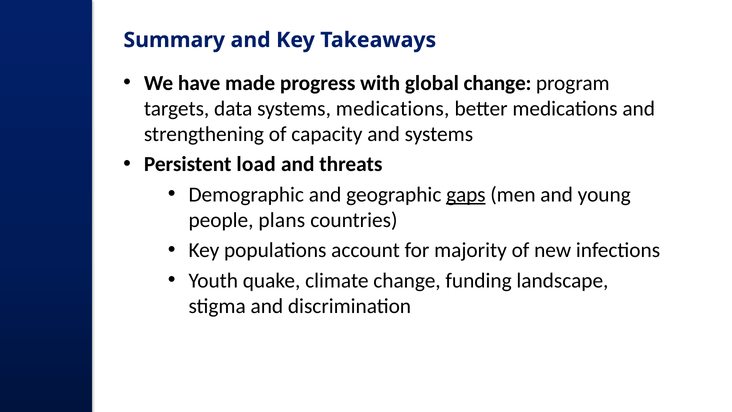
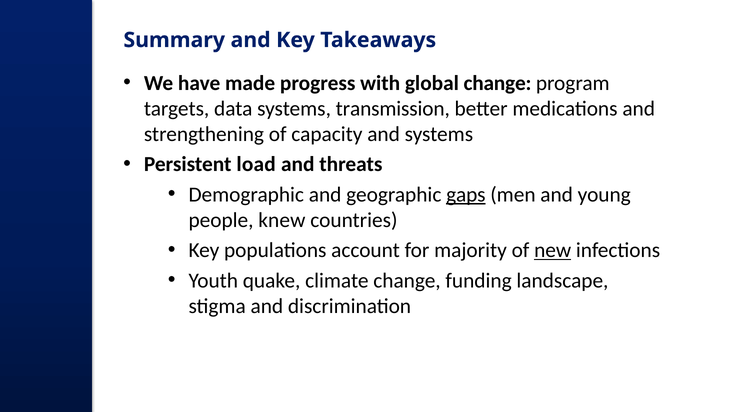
systems medications: medications -> transmission
plans: plans -> knew
new underline: none -> present
